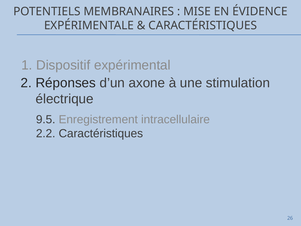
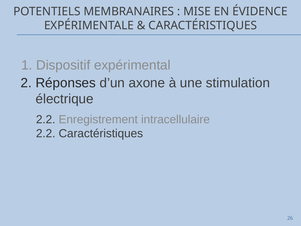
9.5 at (46, 119): 9.5 -> 2.2
